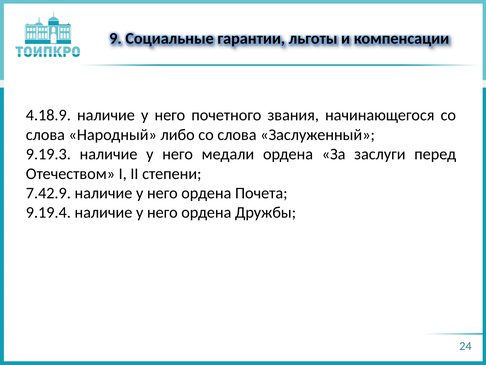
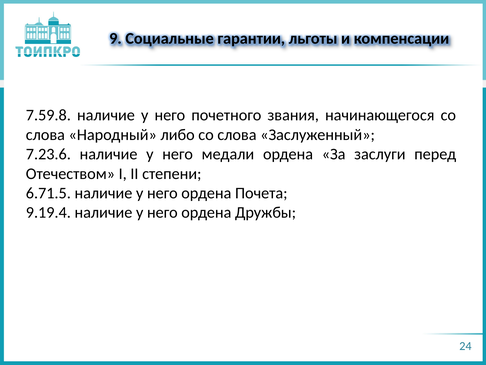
4.18.9: 4.18.9 -> 7.59.8
9.19.3: 9.19.3 -> 7.23.6
7.42.9: 7.42.9 -> 6.71.5
